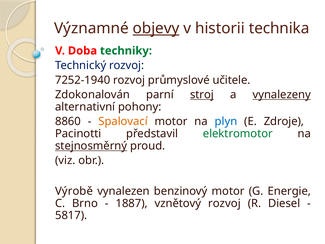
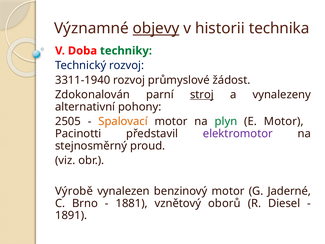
7252-1940: 7252-1940 -> 3311-1940
učitele: učitele -> žádost
vynalezeny underline: present -> none
8860: 8860 -> 2505
plyn colour: blue -> green
E Zdroje: Zdroje -> Motor
elektromotor colour: green -> purple
stejnosměrný underline: present -> none
Energie: Energie -> Jaderné
1887: 1887 -> 1881
vznětový rozvoj: rozvoj -> oborů
5817: 5817 -> 1891
